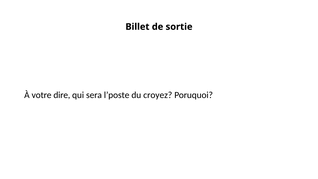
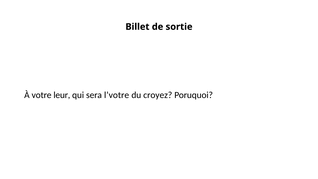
dire: dire -> leur
l’poste: l’poste -> l’votre
